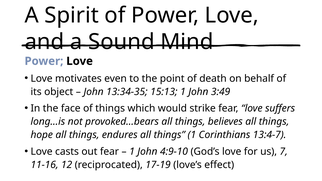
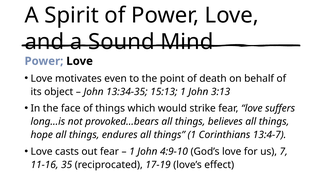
3:49: 3:49 -> 3:13
12: 12 -> 35
